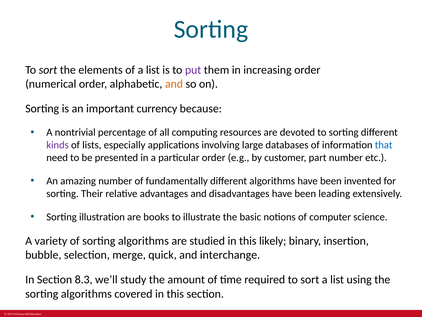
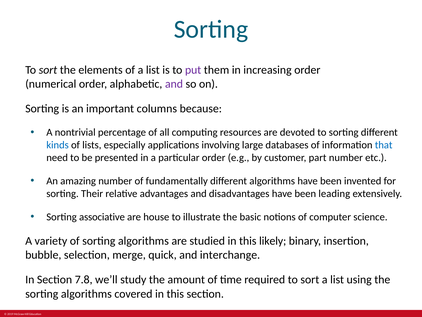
and at (174, 84) colour: orange -> purple
currency: currency -> columns
kinds colour: purple -> blue
illustration: illustration -> associative
books: books -> house
8.3: 8.3 -> 7.8
